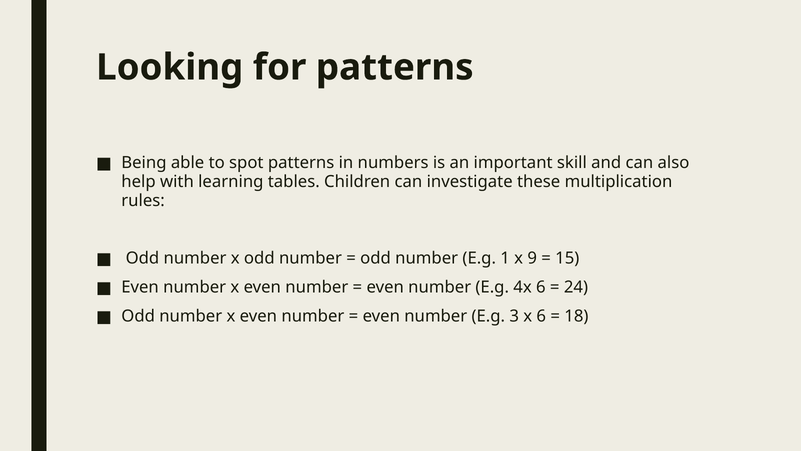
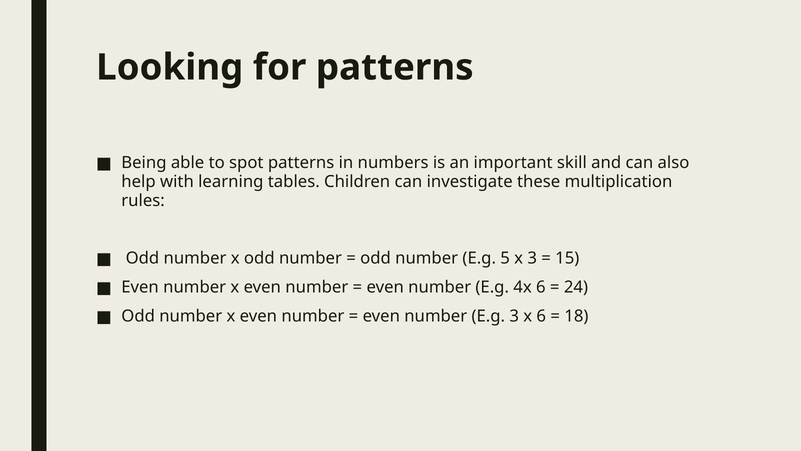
1: 1 -> 5
x 9: 9 -> 3
